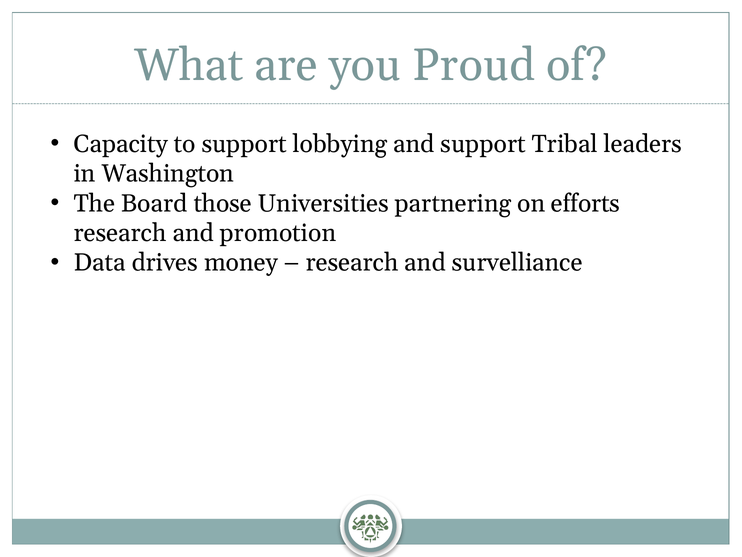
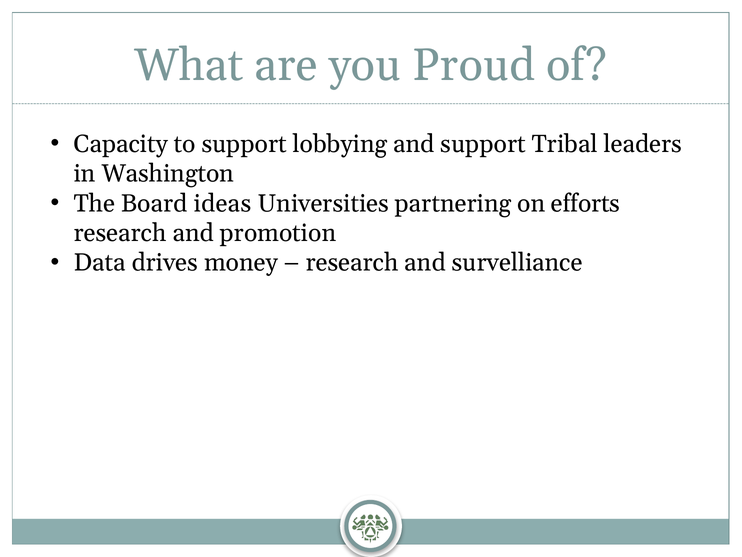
those: those -> ideas
